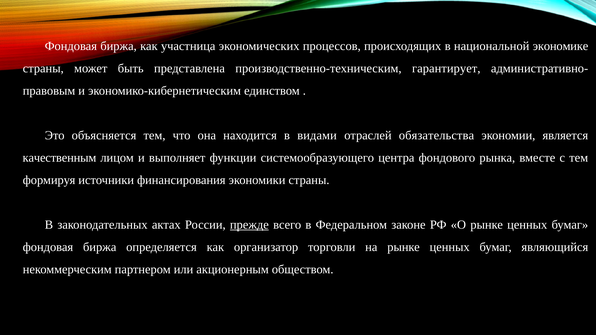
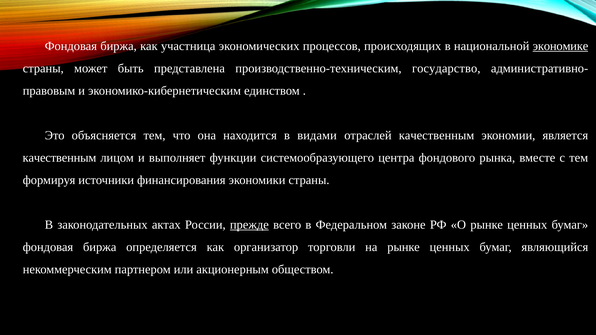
экономике underline: none -> present
гарантирует: гарантирует -> государство
отраслей обязательства: обязательства -> качественным
